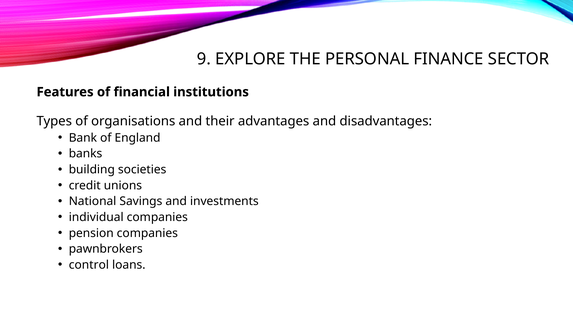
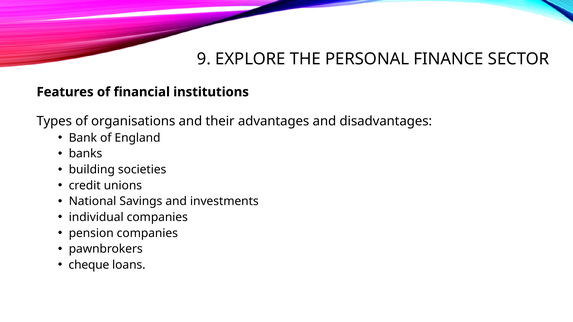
control: control -> cheque
